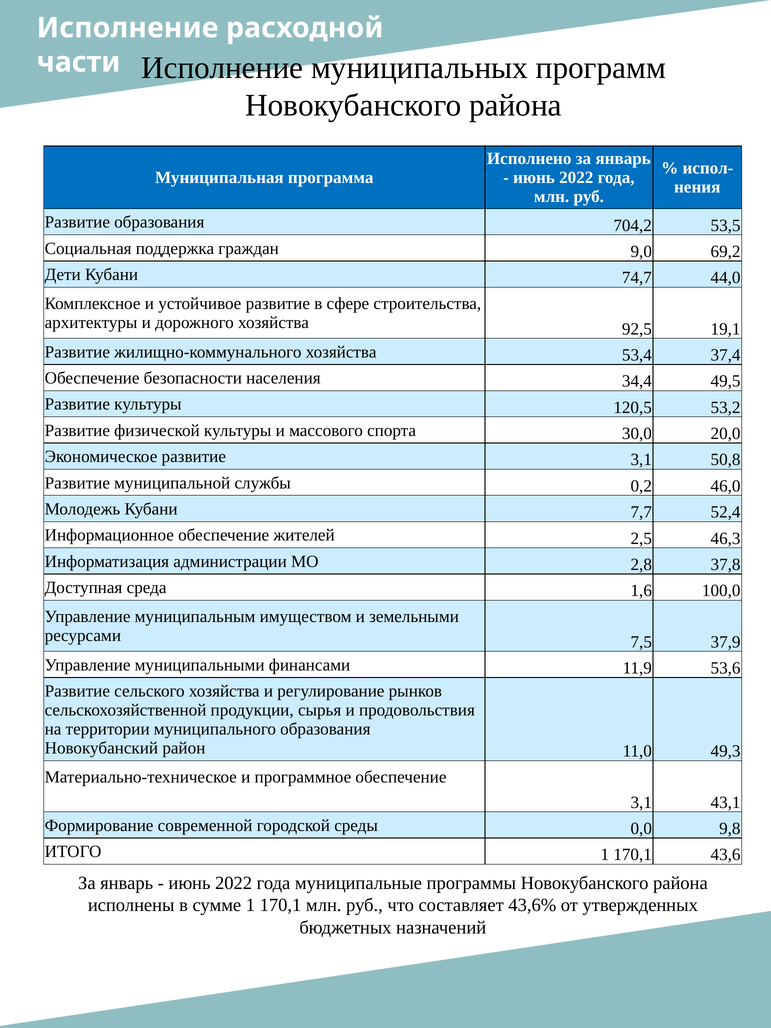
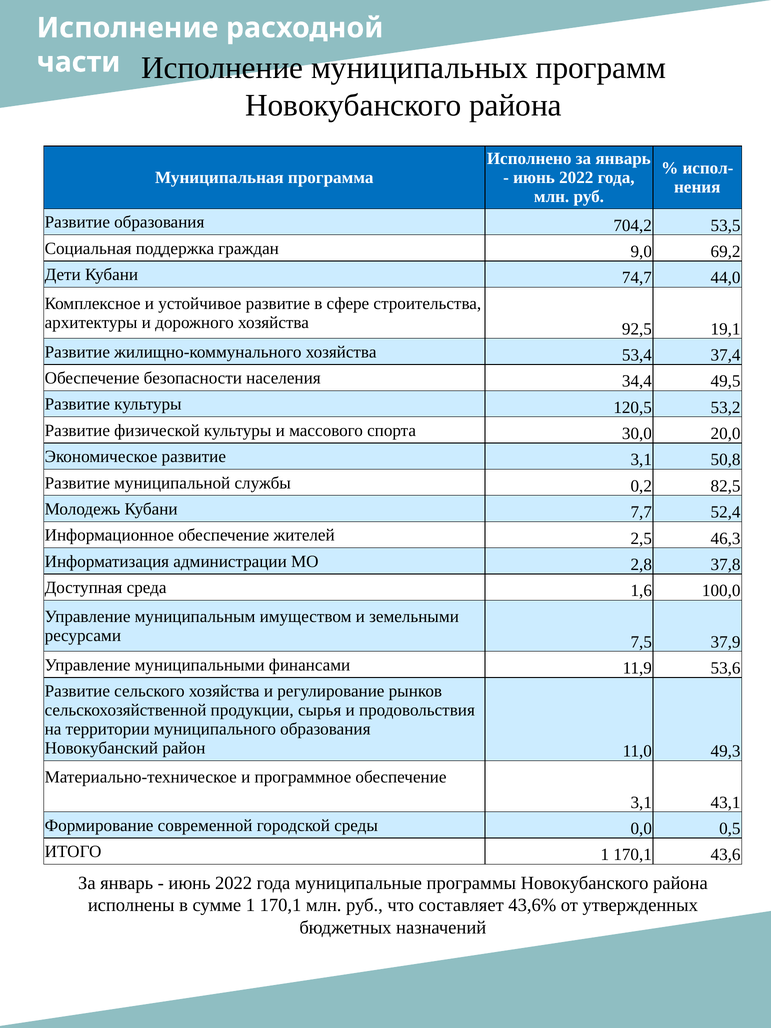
46,0: 46,0 -> 82,5
9,8: 9,8 -> 0,5
